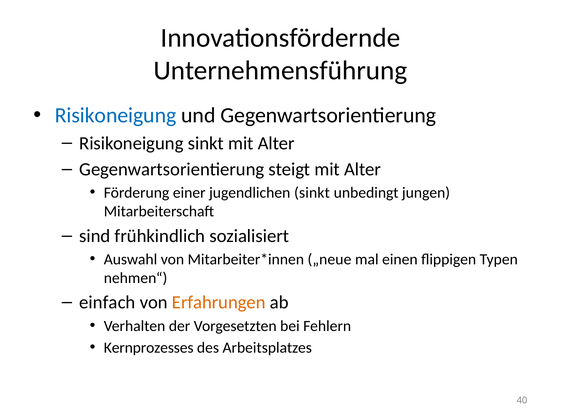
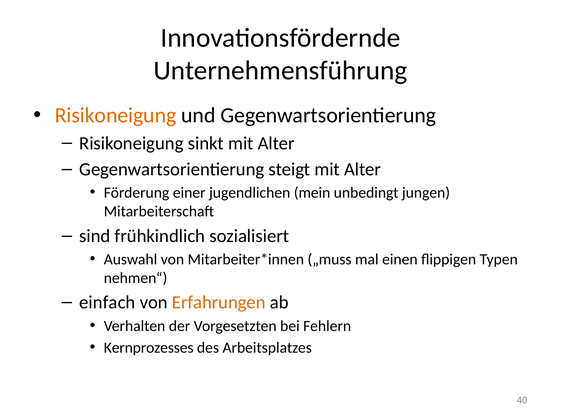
Risikoneigung at (116, 116) colour: blue -> orange
jugendlichen sinkt: sinkt -> mein
„neue: „neue -> „muss
